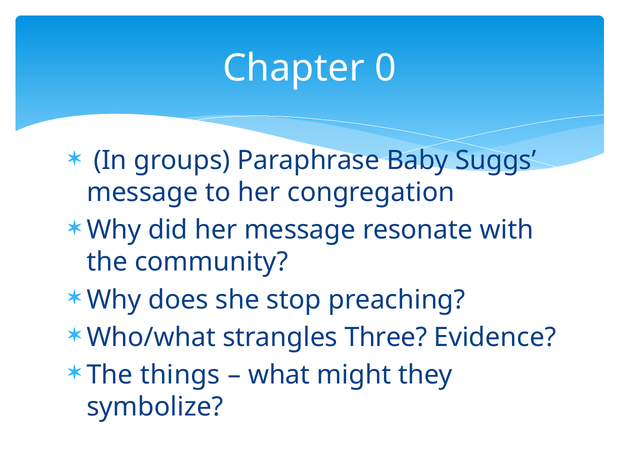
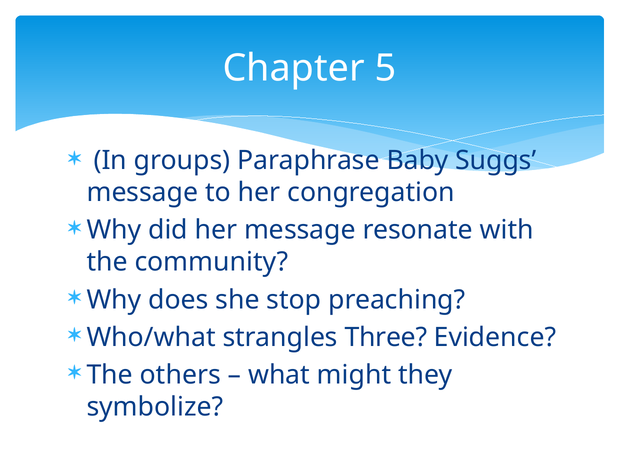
0: 0 -> 5
things: things -> others
